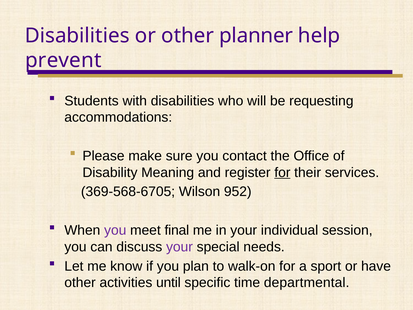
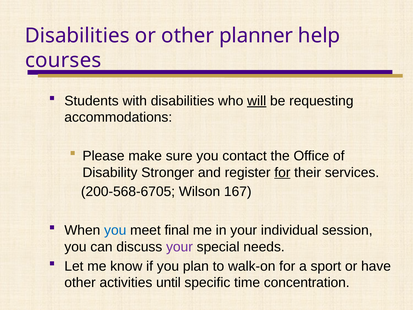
prevent: prevent -> courses
will underline: none -> present
Meaning: Meaning -> Stronger
369-568-6705: 369-568-6705 -> 200-568-6705
952: 952 -> 167
you at (115, 230) colour: purple -> blue
departmental: departmental -> concentration
